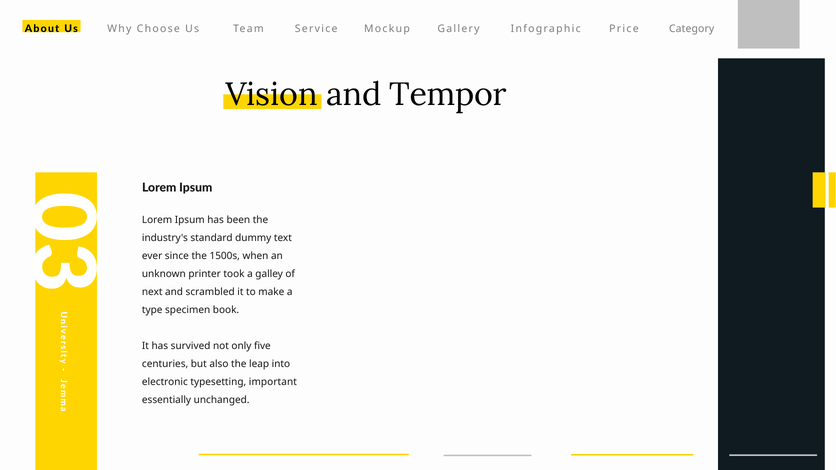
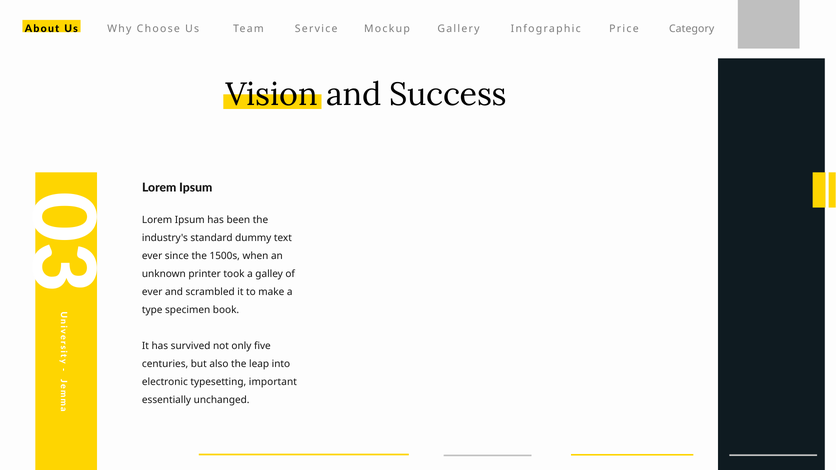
Tempor: Tempor -> Success
next at (152, 292): next -> ever
